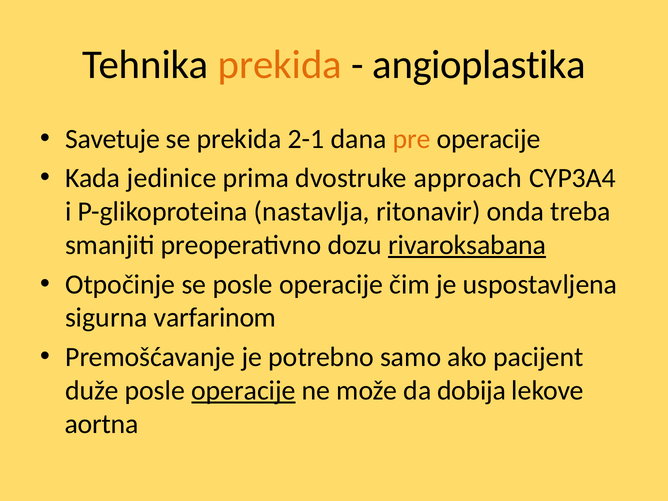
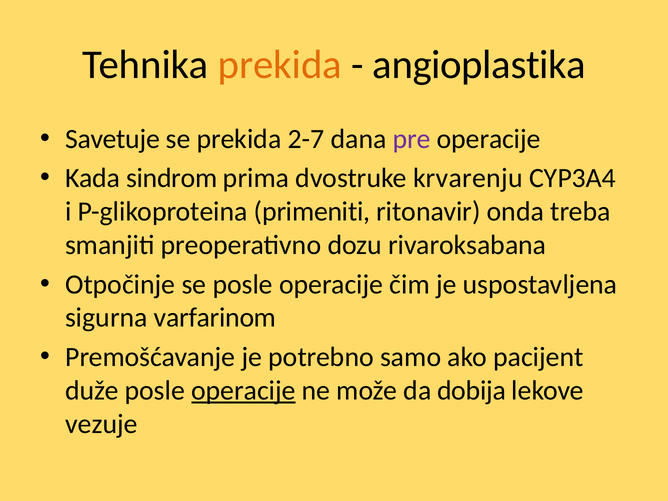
2-1: 2-1 -> 2-7
pre colour: orange -> purple
jedinice: jedinice -> sindrom
approach: approach -> krvarenju
nastavlja: nastavlja -> primeniti
rivaroksabana underline: present -> none
aortna: aortna -> vezuje
